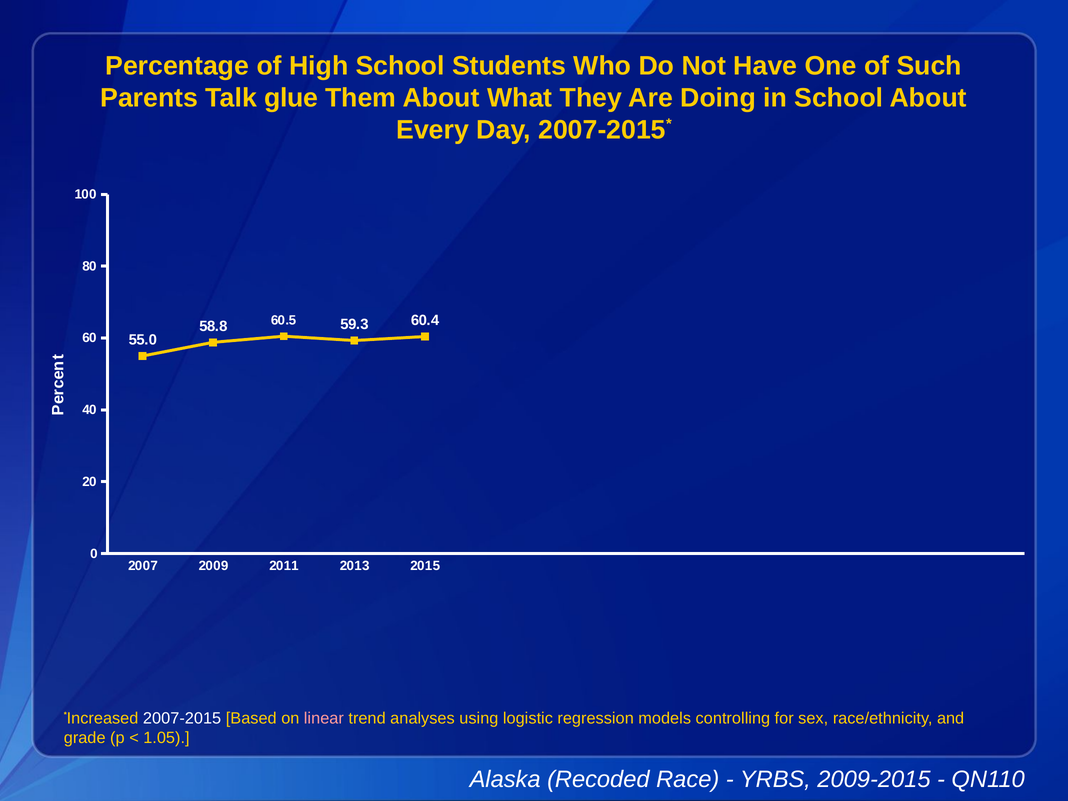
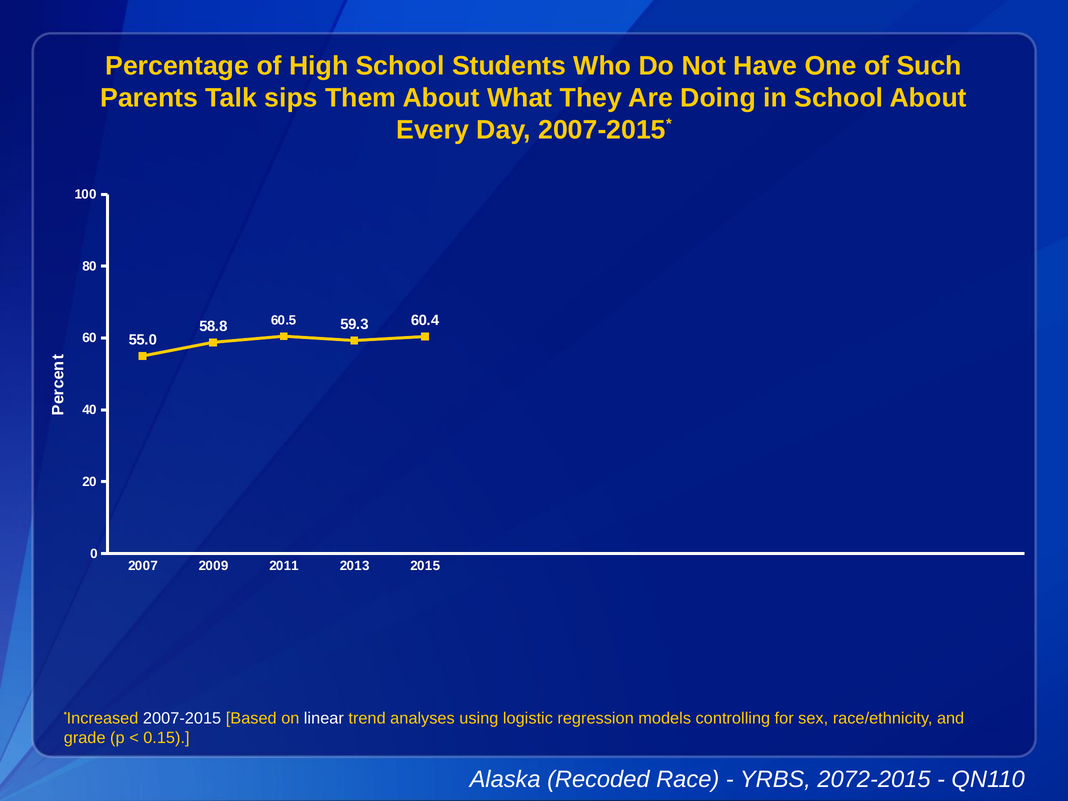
glue: glue -> sips
linear colour: pink -> white
1.05: 1.05 -> 0.15
2009-2015: 2009-2015 -> 2072-2015
